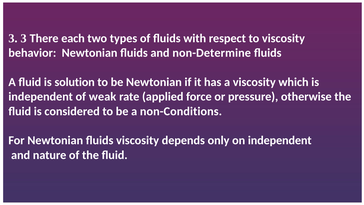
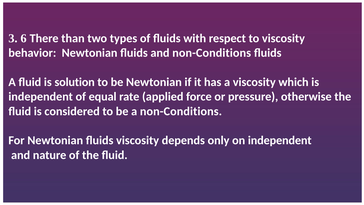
3 3: 3 -> 6
each: each -> than
and non-Determine: non-Determine -> non-Conditions
weak: weak -> equal
